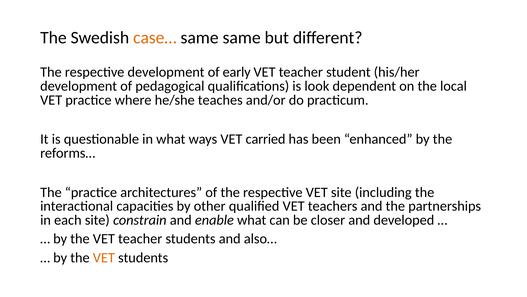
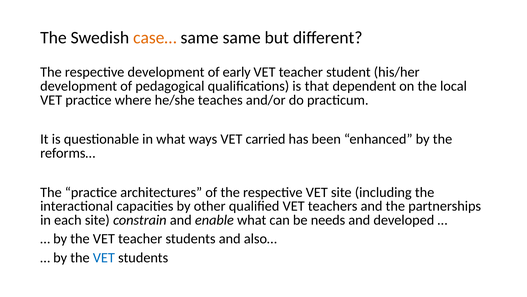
look: look -> that
closer: closer -> needs
VET at (104, 257) colour: orange -> blue
